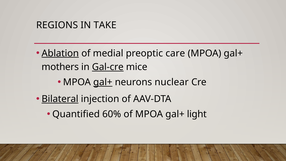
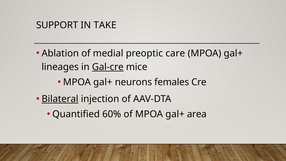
REGIONS: REGIONS -> SUPPORT
Ablation underline: present -> none
mothers: mothers -> lineages
gal+ at (103, 82) underline: present -> none
nuclear: nuclear -> females
light: light -> area
